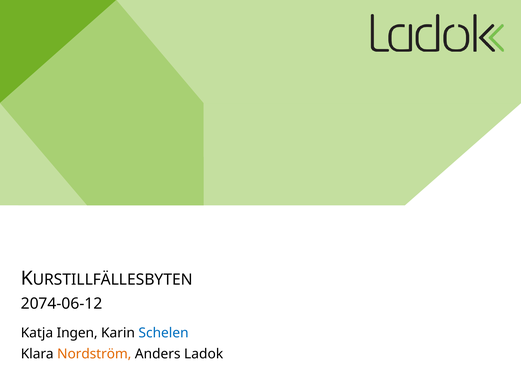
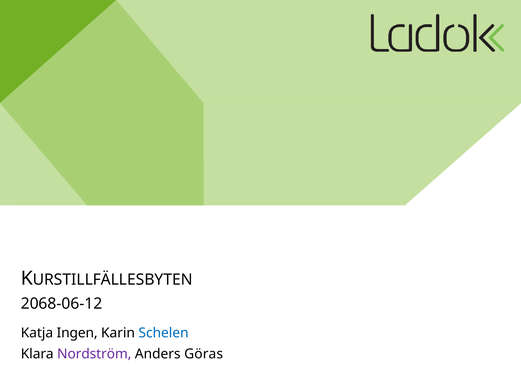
2074-06-12: 2074-06-12 -> 2068-06-12
Nordström colour: orange -> purple
Ladok: Ladok -> Göras
